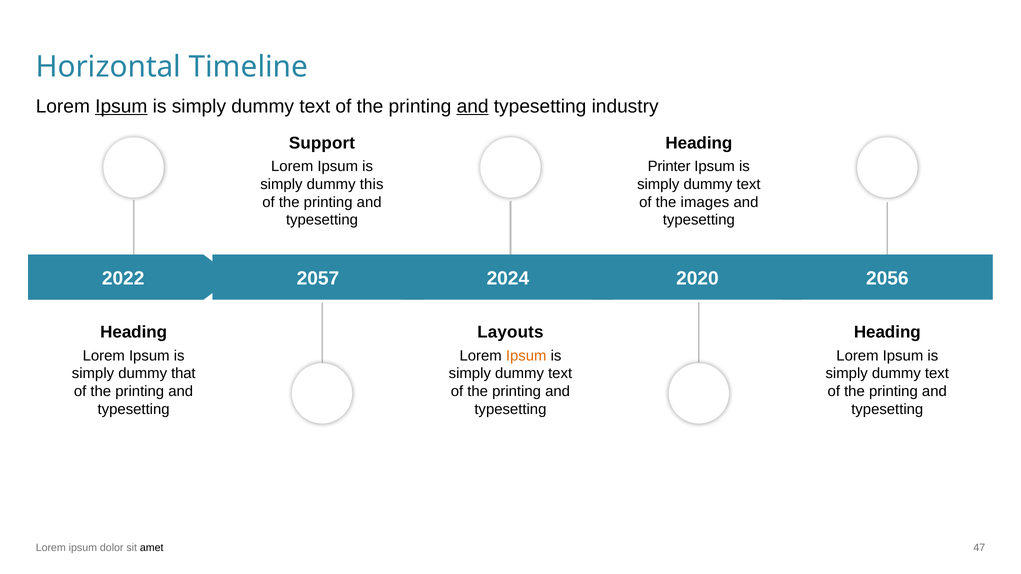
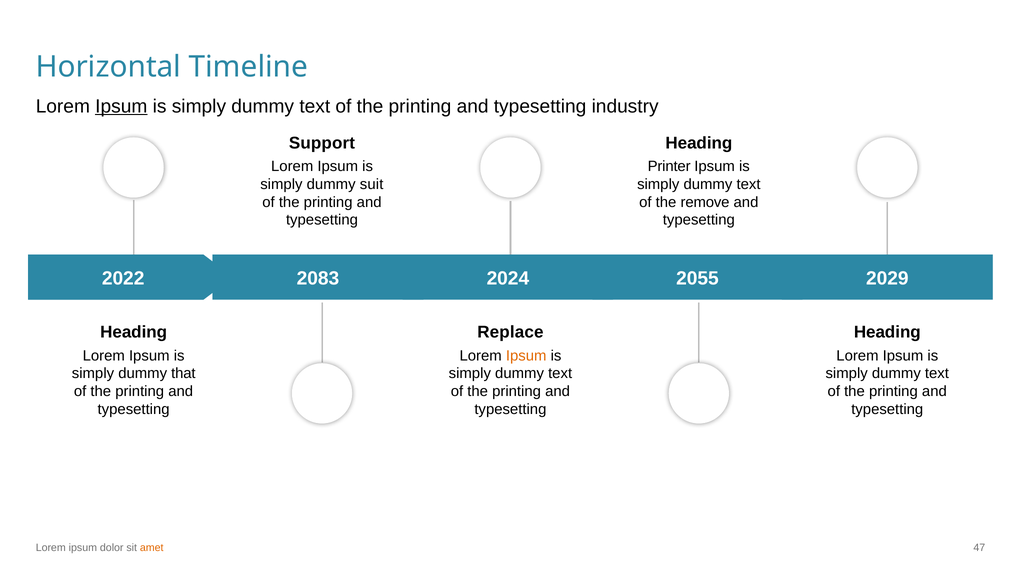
and at (473, 106) underline: present -> none
this: this -> suit
images: images -> remove
2057: 2057 -> 2083
2020: 2020 -> 2055
2056: 2056 -> 2029
Layouts: Layouts -> Replace
amet colour: black -> orange
